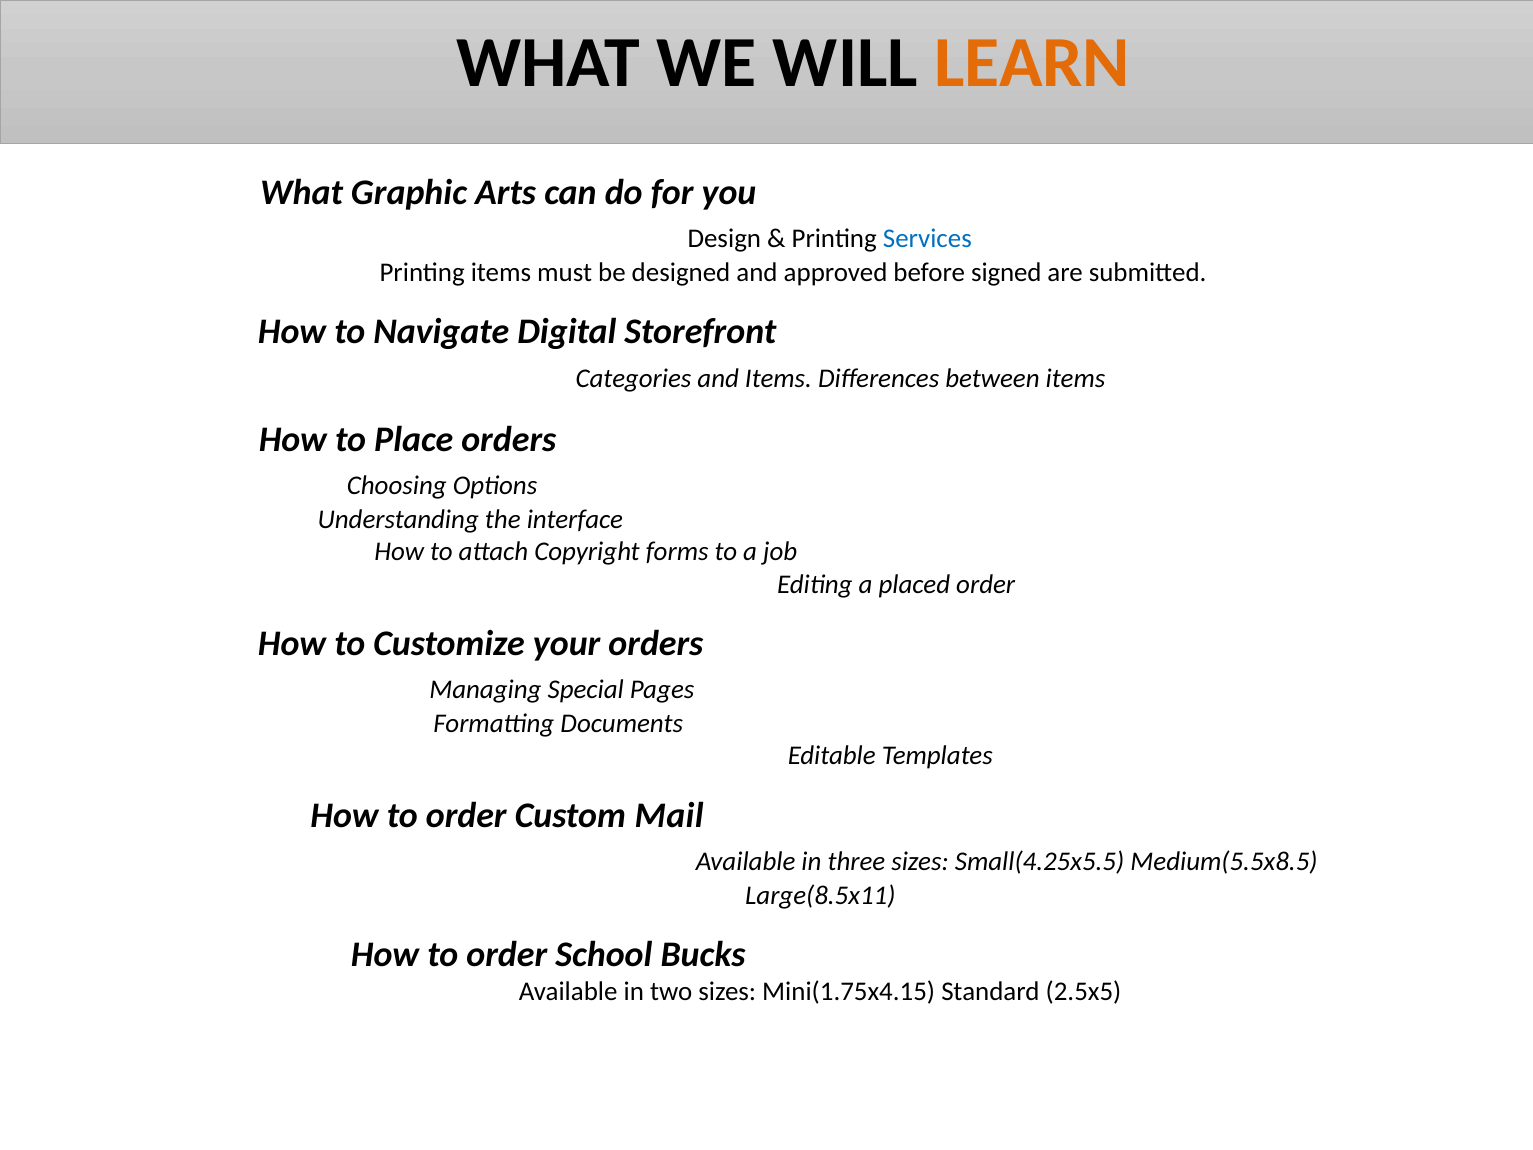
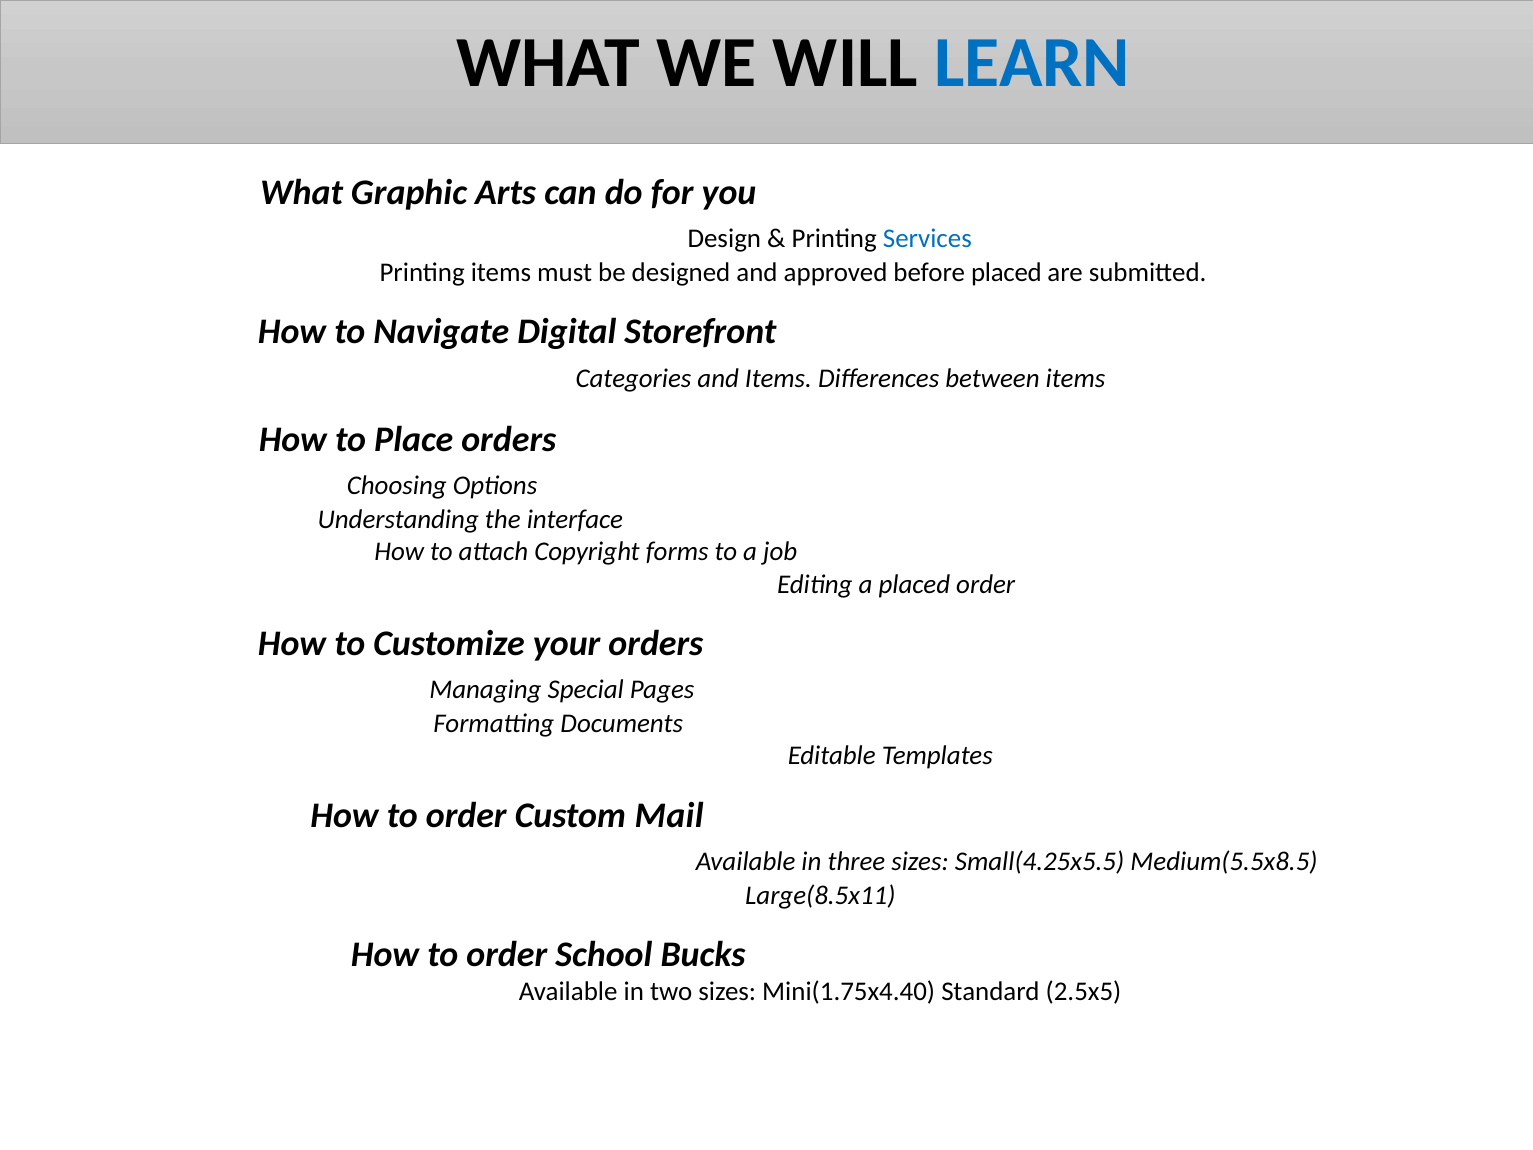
LEARN colour: orange -> blue
before signed: signed -> placed
Mini(1.75x4.15: Mini(1.75x4.15 -> Mini(1.75x4.40
